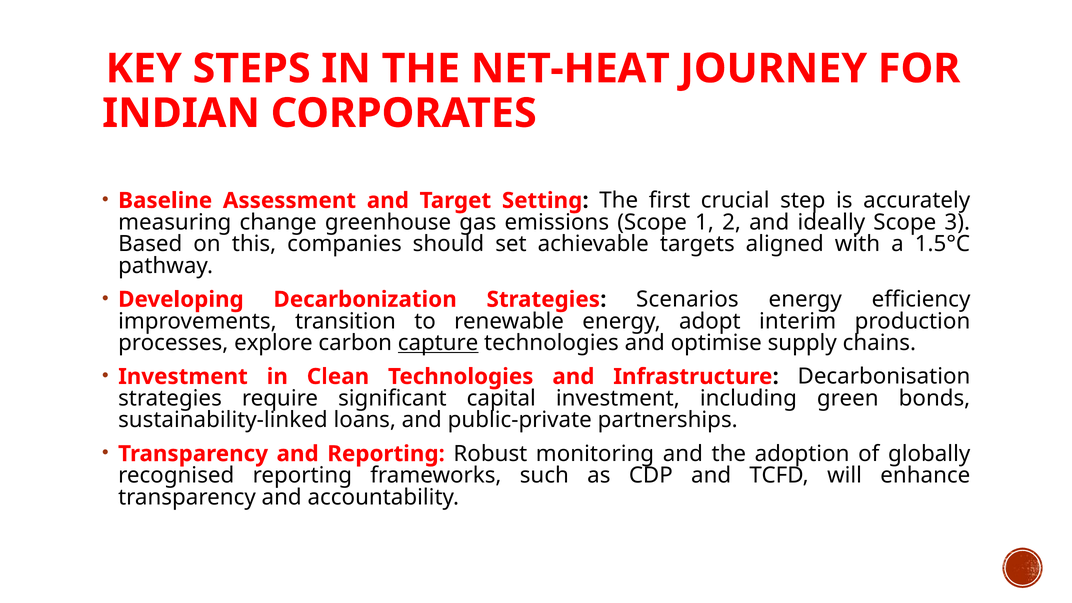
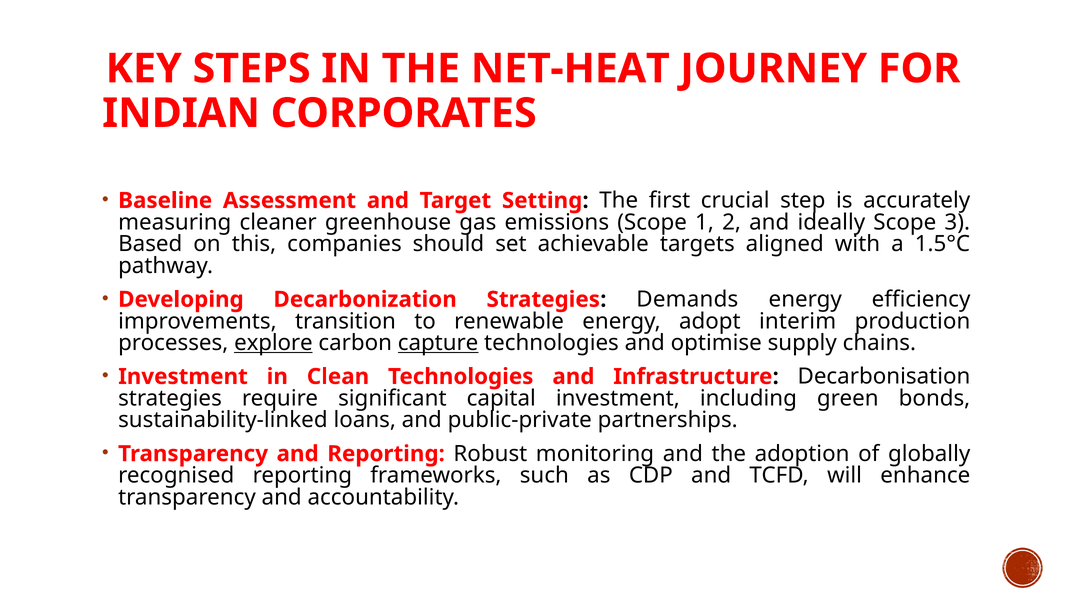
change: change -> cleaner
Scenarios: Scenarios -> Demands
explore underline: none -> present
